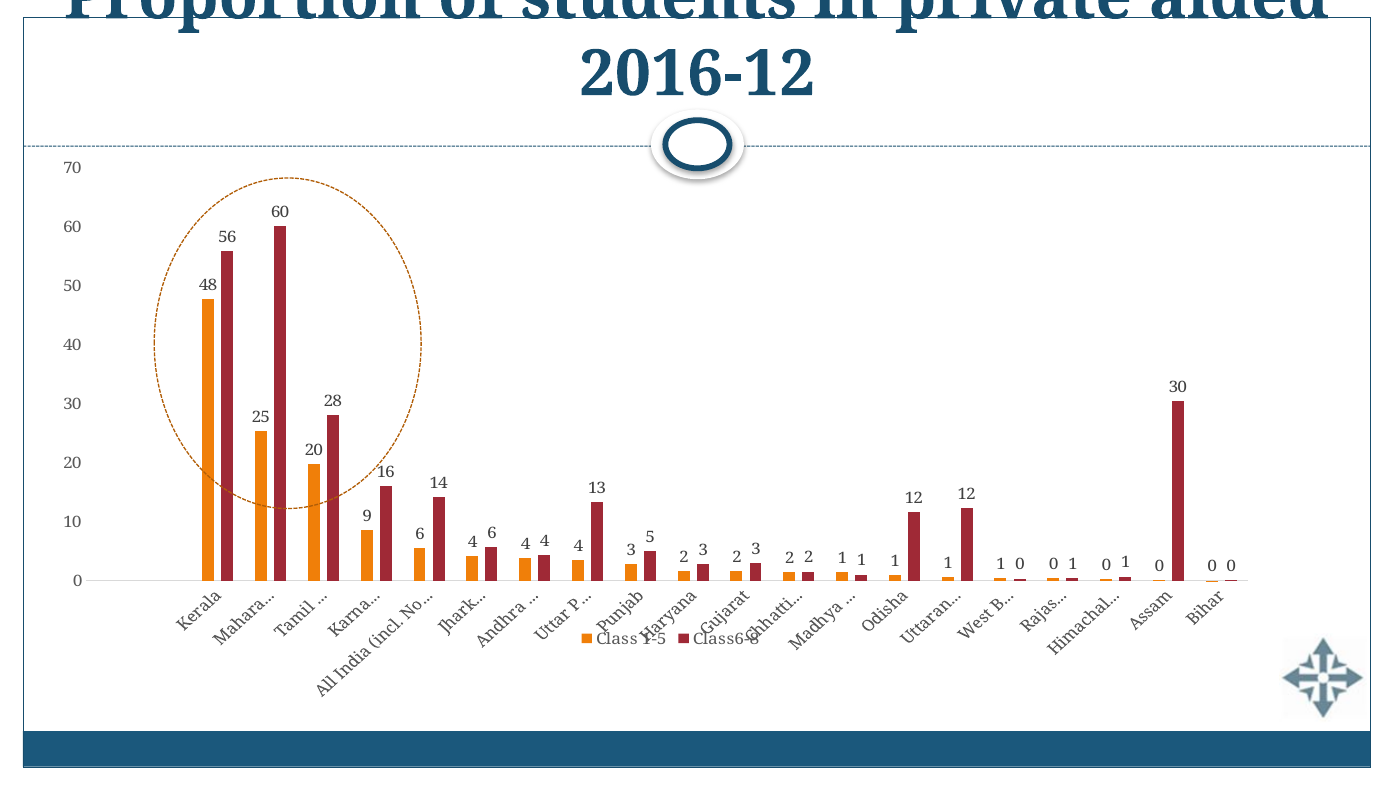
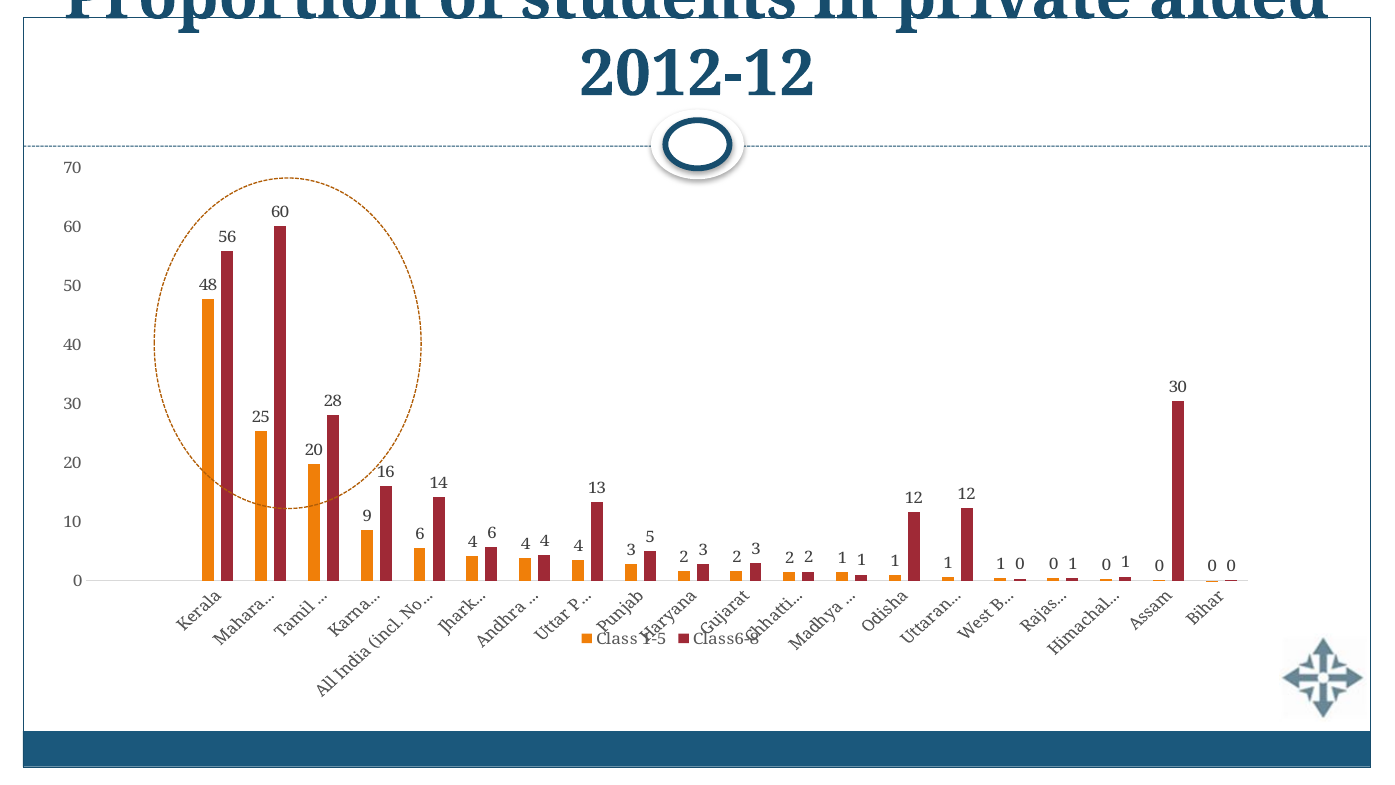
2016-12: 2016-12 -> 2012-12
